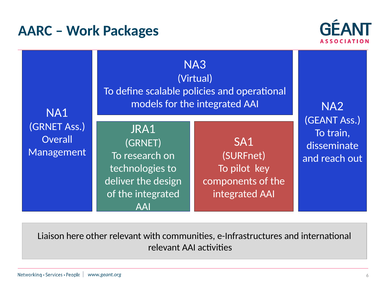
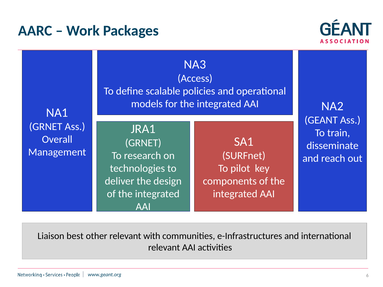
Virtual: Virtual -> Access
here: here -> best
